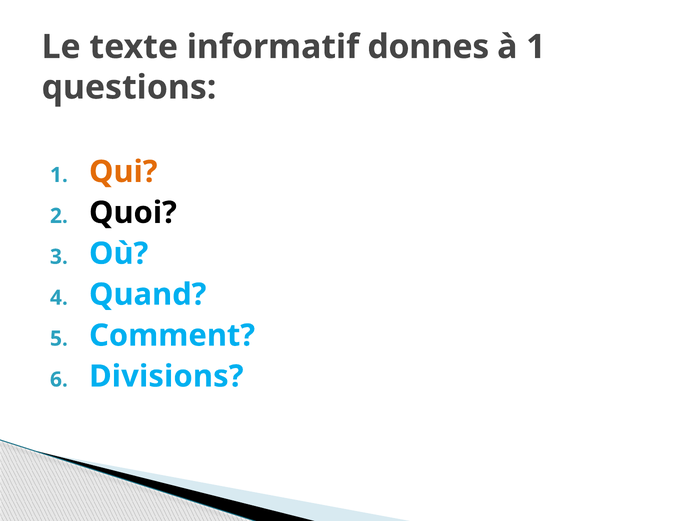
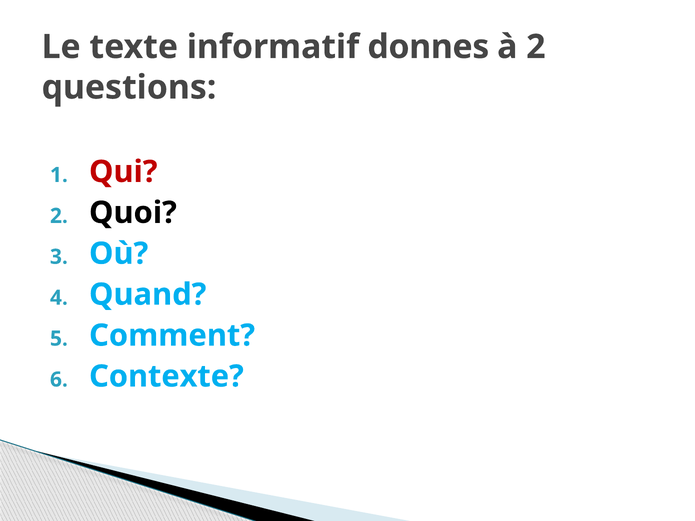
à 1: 1 -> 2
Qui colour: orange -> red
Divisions: Divisions -> Contexte
